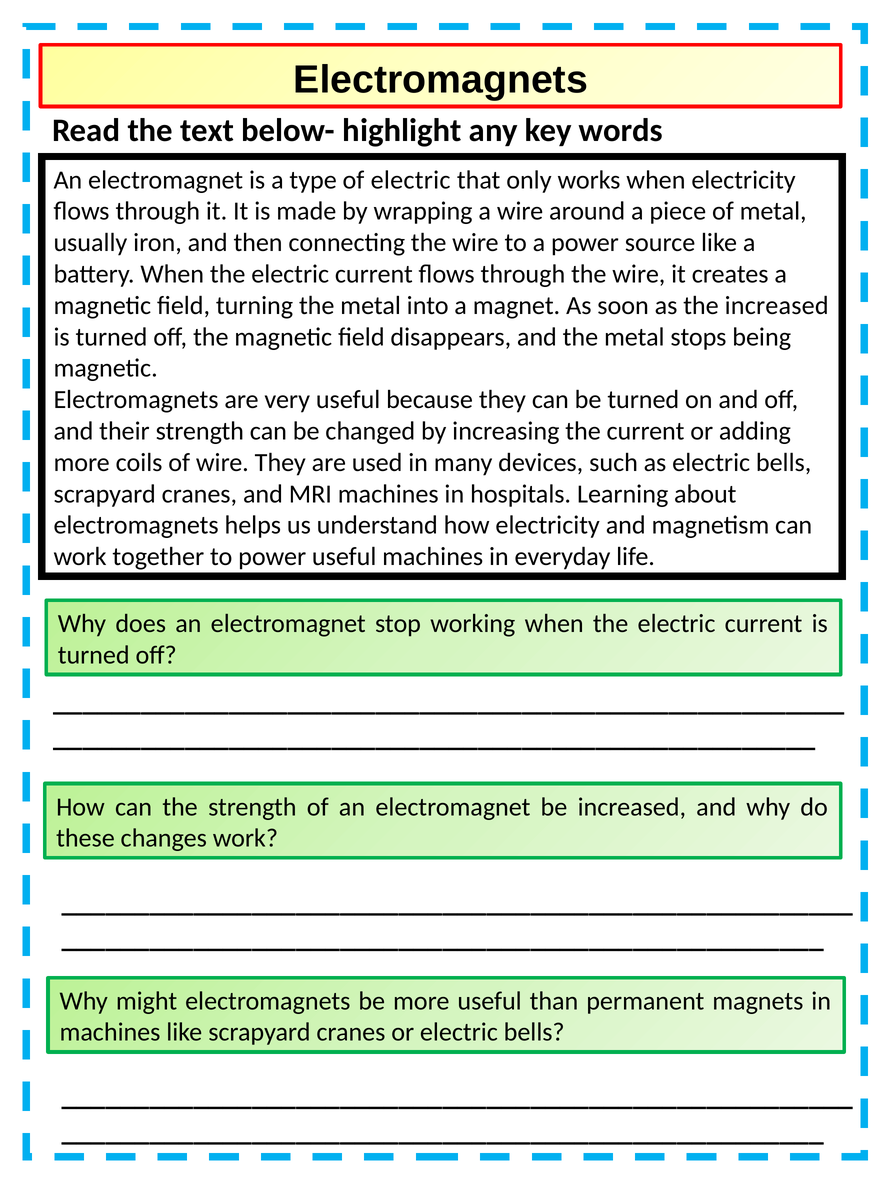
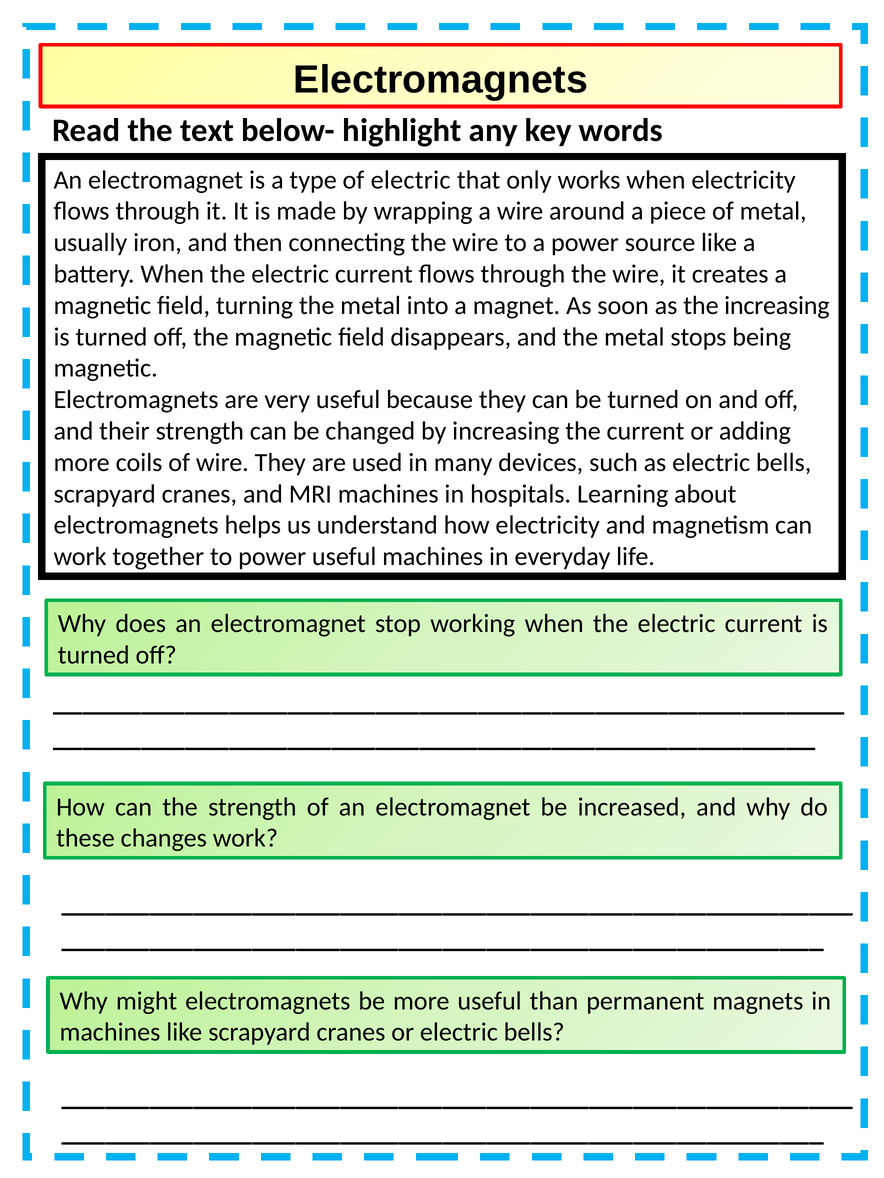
the increased: increased -> increasing
